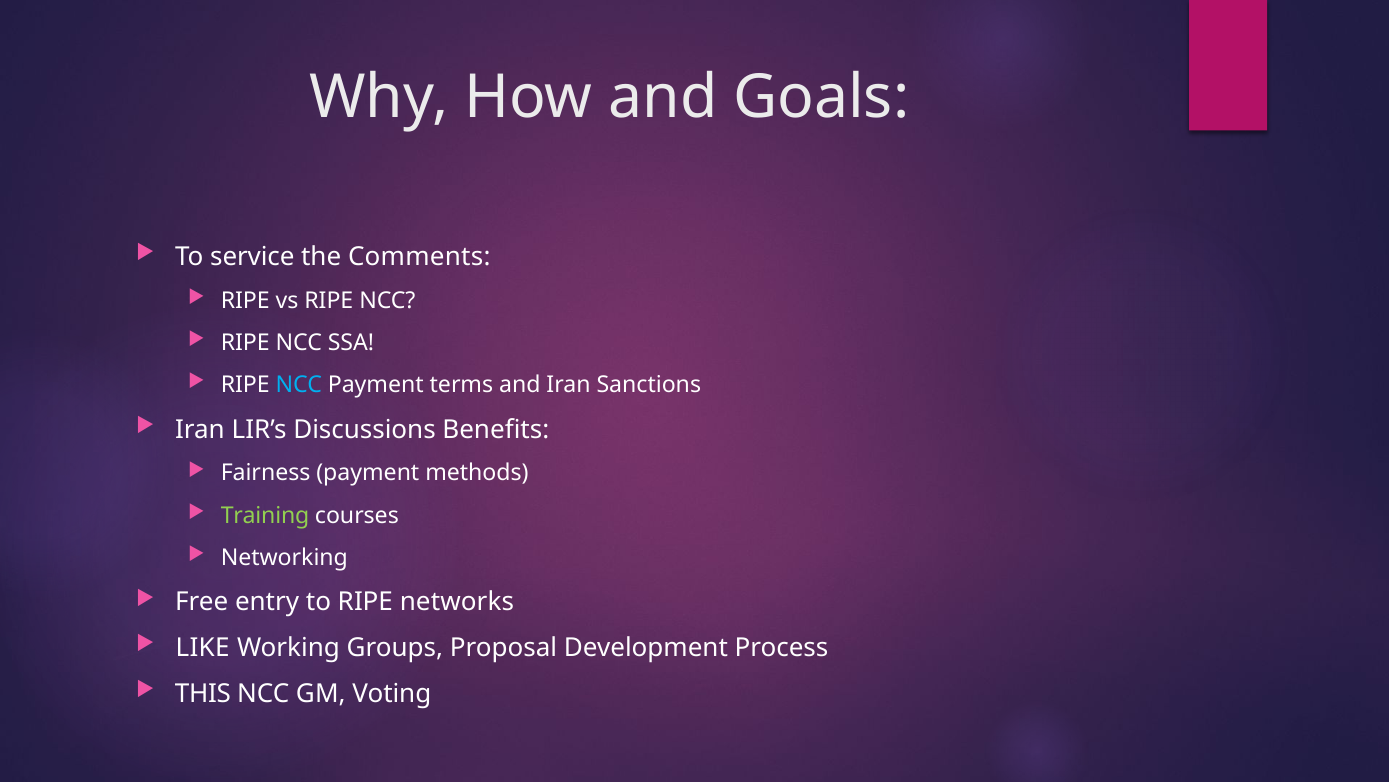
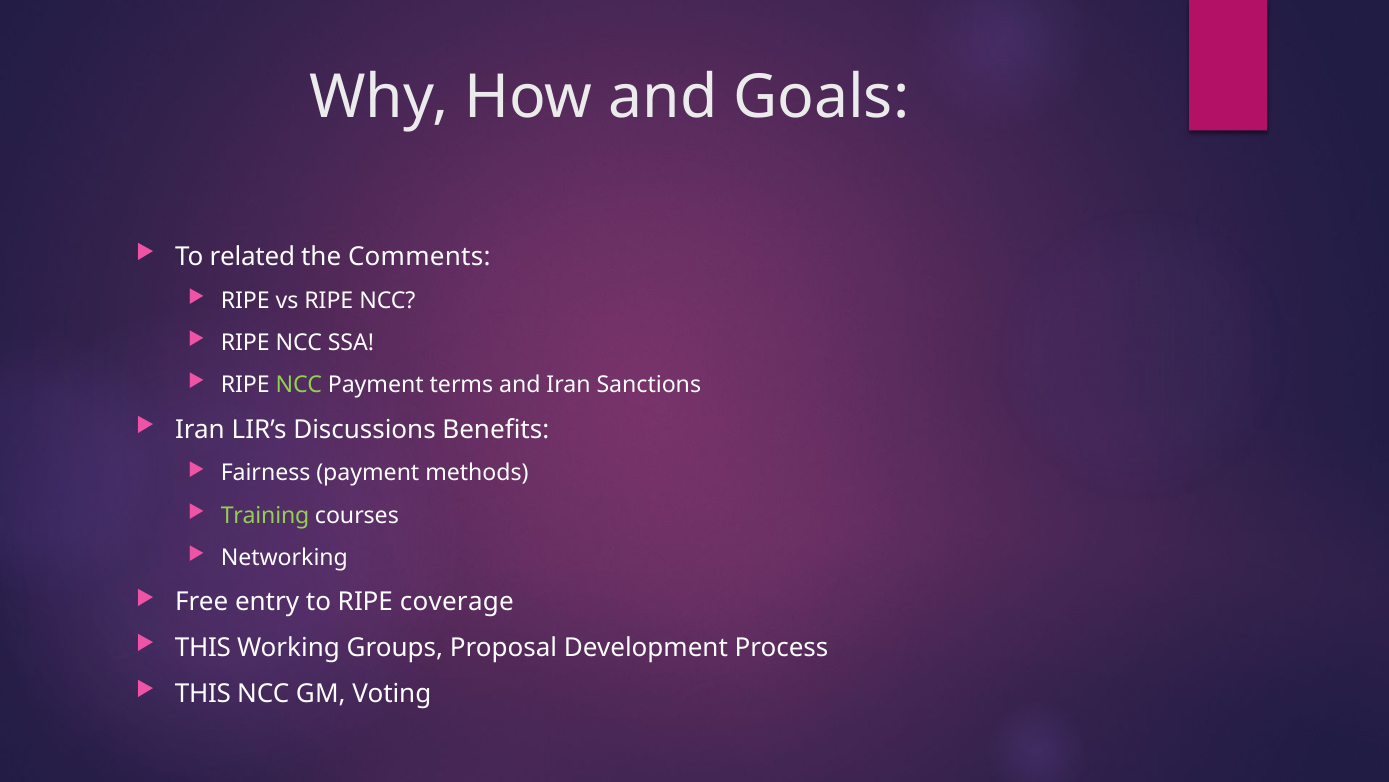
service: service -> related
NCC at (299, 385) colour: light blue -> light green
networks: networks -> coverage
LIKE at (203, 647): LIKE -> THIS
